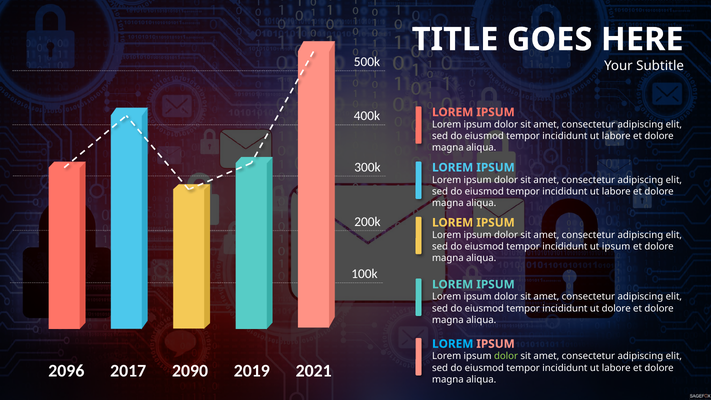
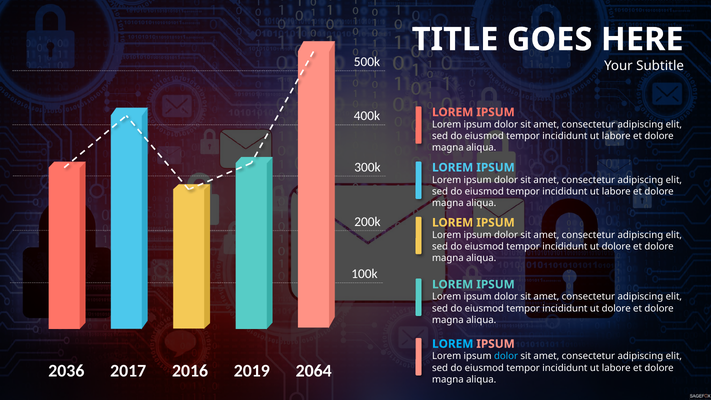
ipsum at (616, 247): ipsum -> dolore
dolor at (506, 356) colour: light green -> light blue
2096: 2096 -> 2036
2090: 2090 -> 2016
2021: 2021 -> 2064
